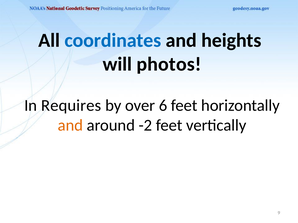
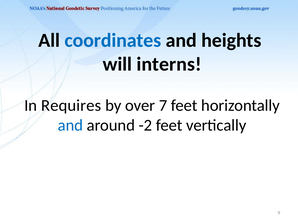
photos: photos -> interns
6: 6 -> 7
and at (70, 126) colour: orange -> blue
